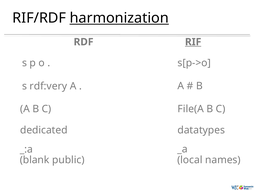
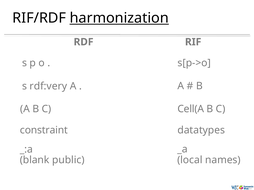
RIF underline: present -> none
File(A: File(A -> Cell(A
dedicated: dedicated -> constraint
